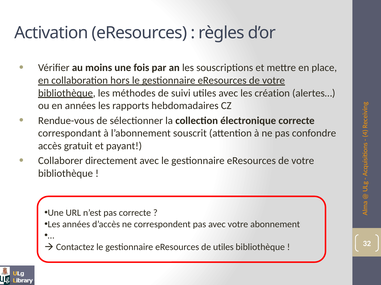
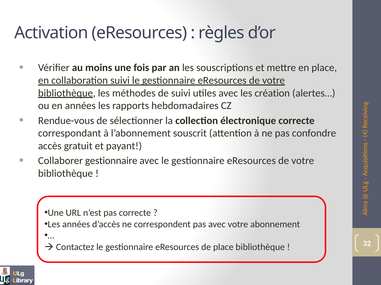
collaboration hors: hors -> suivi
Collaborer directement: directement -> gestionnaire
de utiles: utiles -> place
